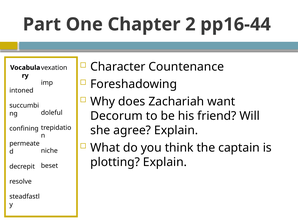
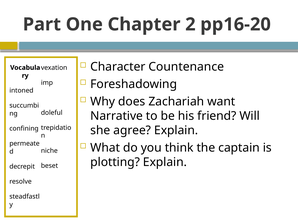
pp16-44: pp16-44 -> pp16-20
Decorum: Decorum -> Narrative
